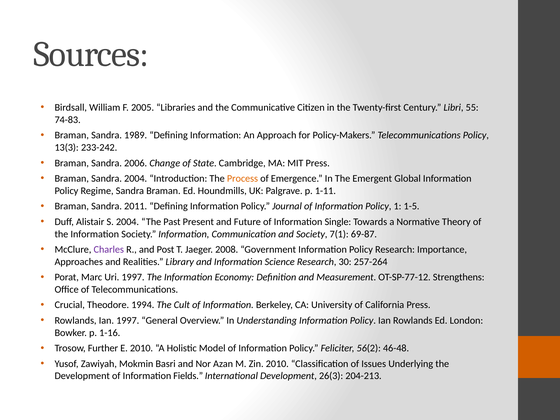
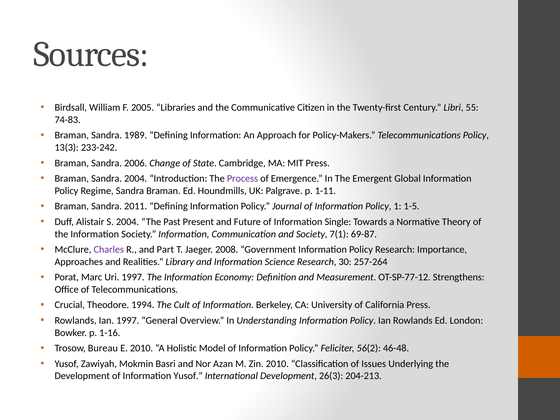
Process colour: orange -> purple
Post: Post -> Part
Further: Further -> Bureau
Information Fields: Fields -> Yusof
